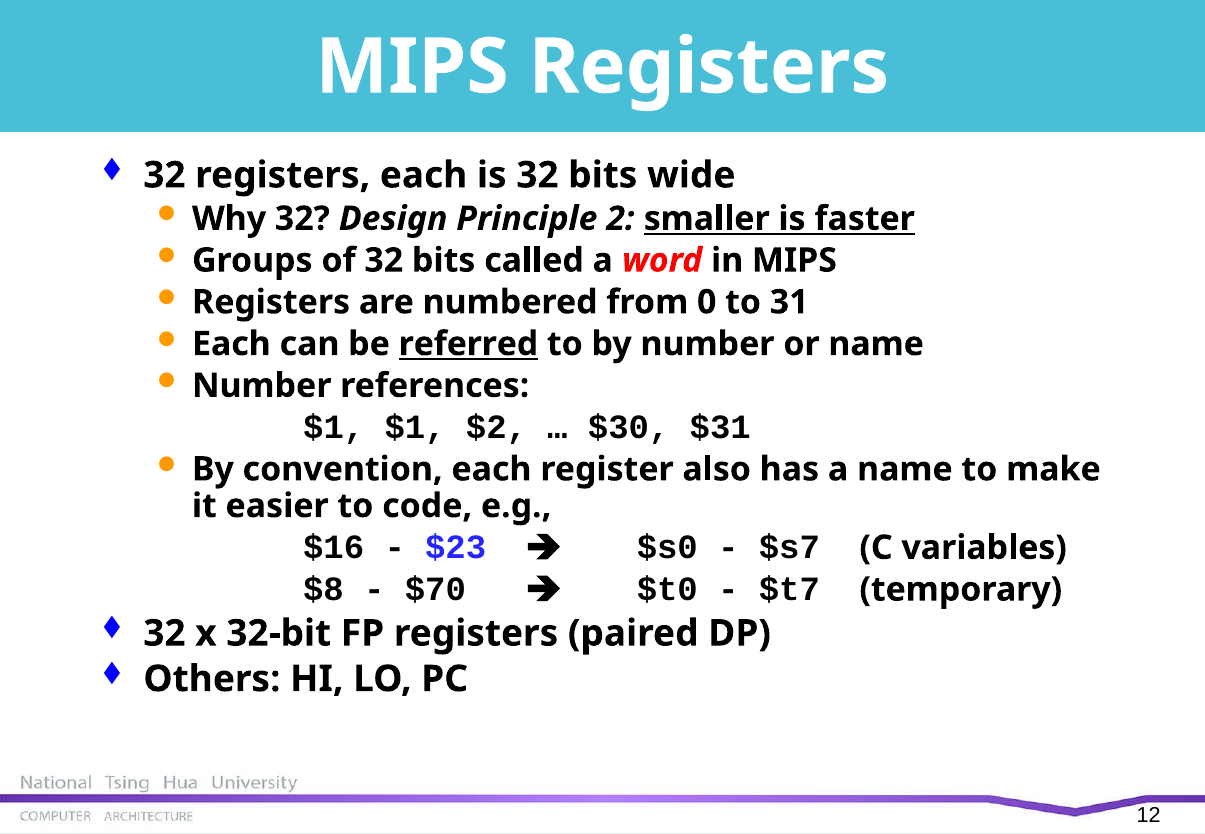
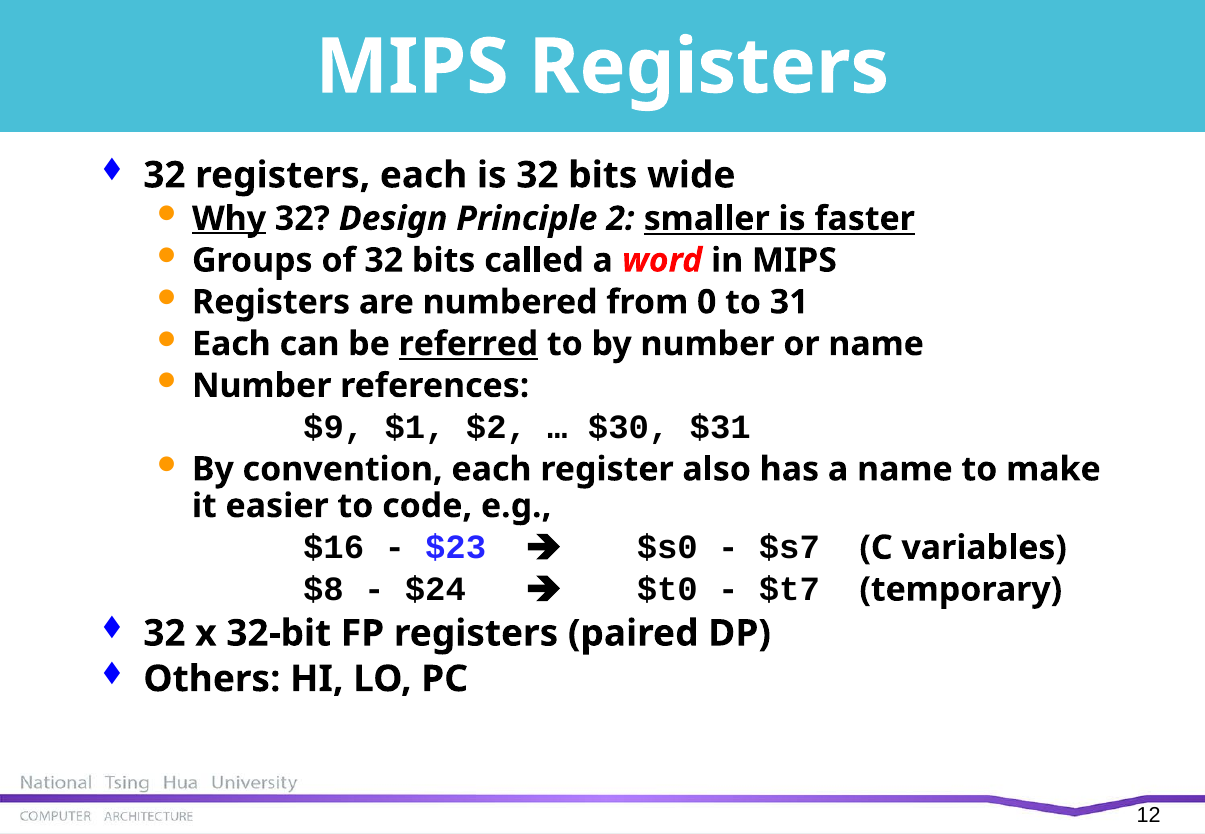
Why underline: none -> present
$1 at (334, 428): $1 -> $9
$70: $70 -> $24
